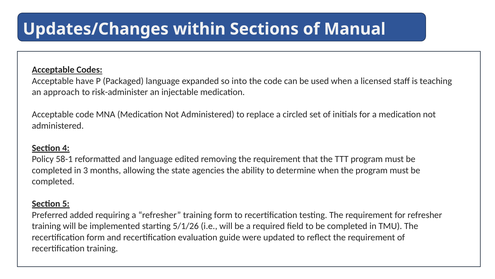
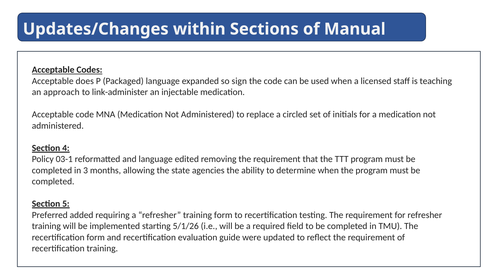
have: have -> does
into: into -> sign
risk-administer: risk-administer -> link-administer
58-1: 58-1 -> 03-1
